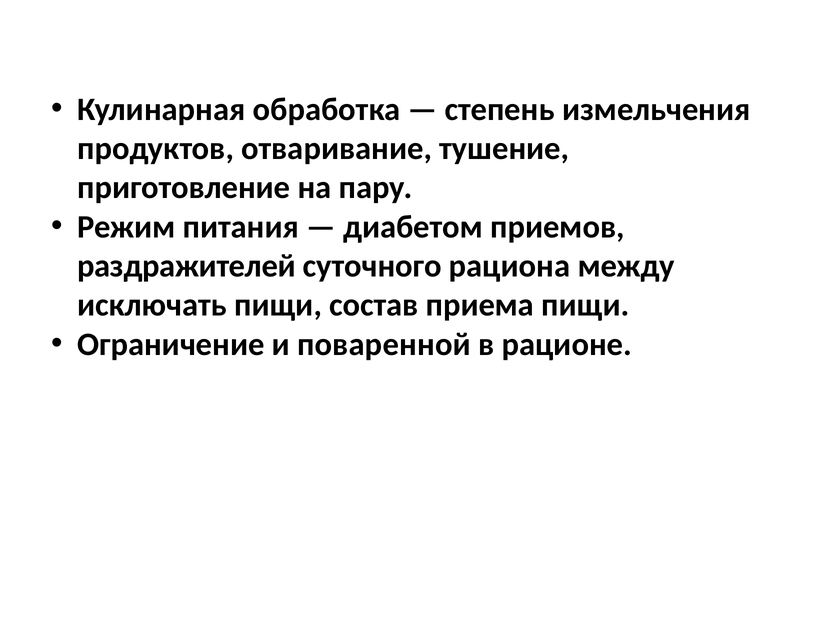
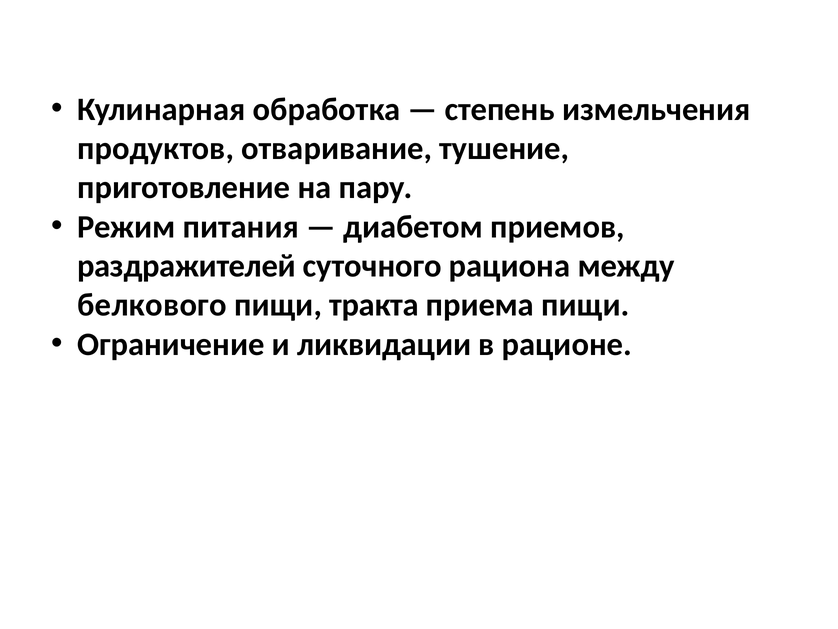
исключать: исключать -> белкового
состав: состав -> тракта
поваренной: поваренной -> ликвидации
